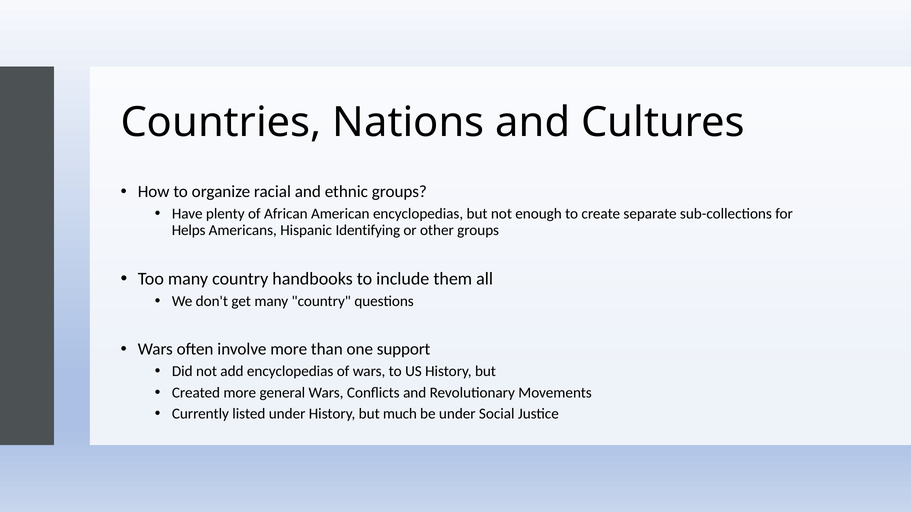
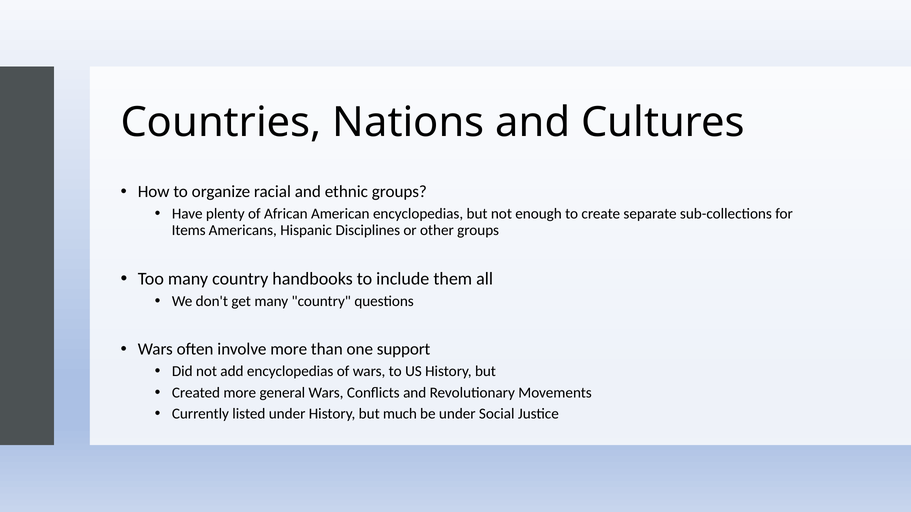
Helps: Helps -> Items
Identifying: Identifying -> Disciplines
